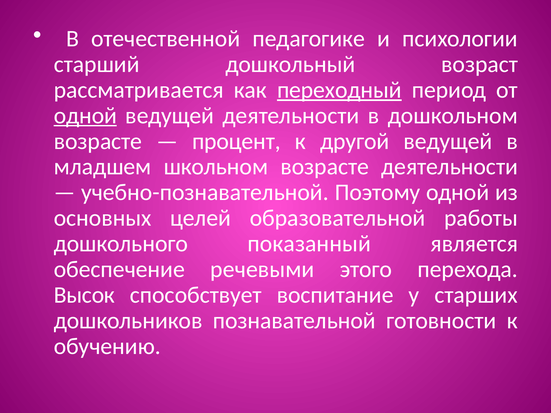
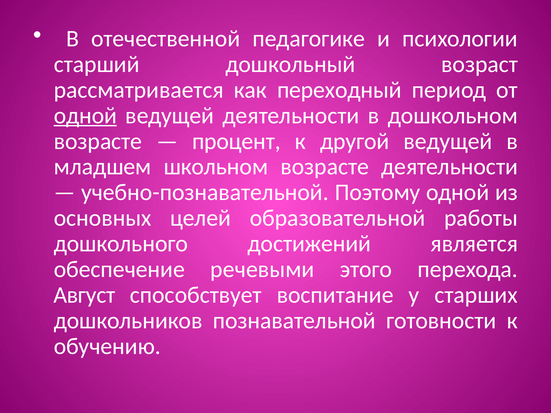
переходный underline: present -> none
показанный: показанный -> достижений
Высок: Высок -> Август
